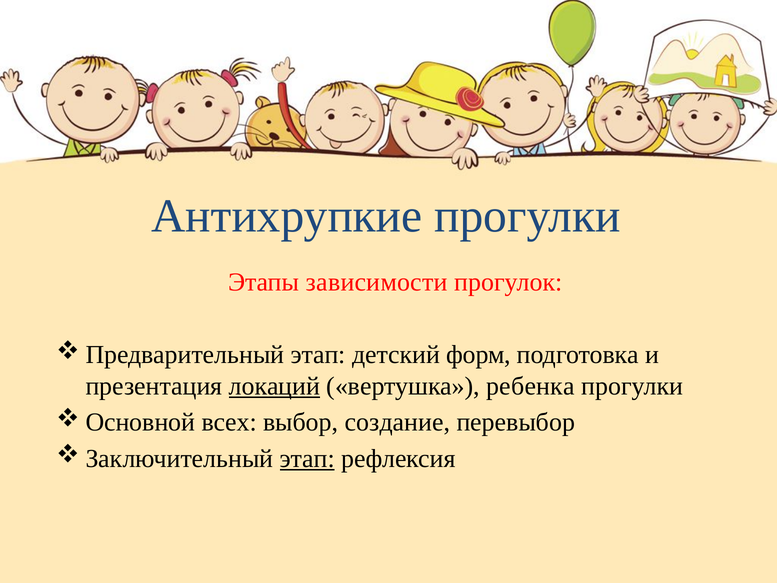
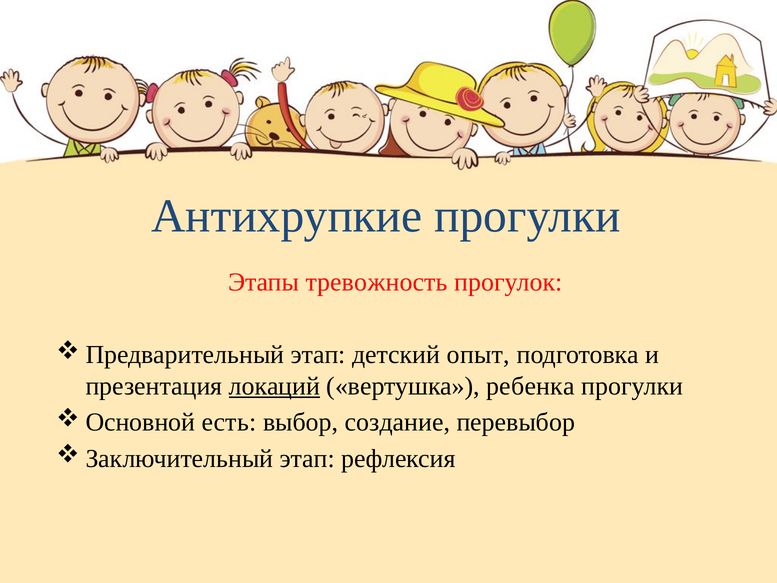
зависимости: зависимости -> тревожность
форм: форм -> опыт
всех: всех -> есть
этап at (307, 458) underline: present -> none
